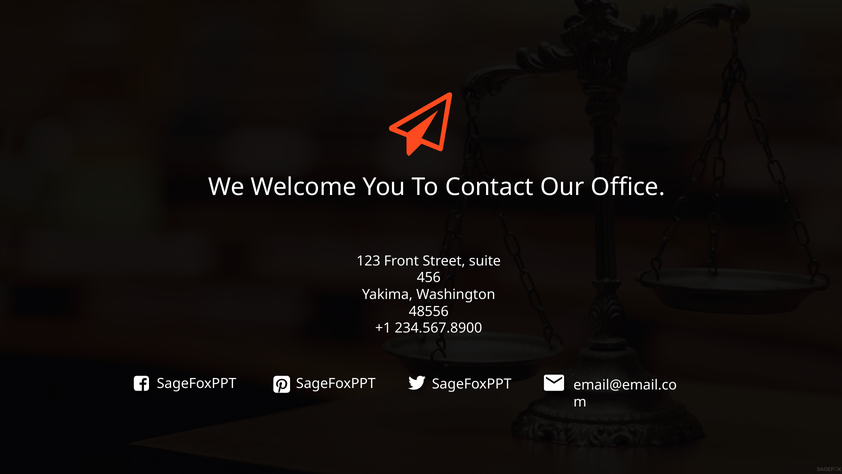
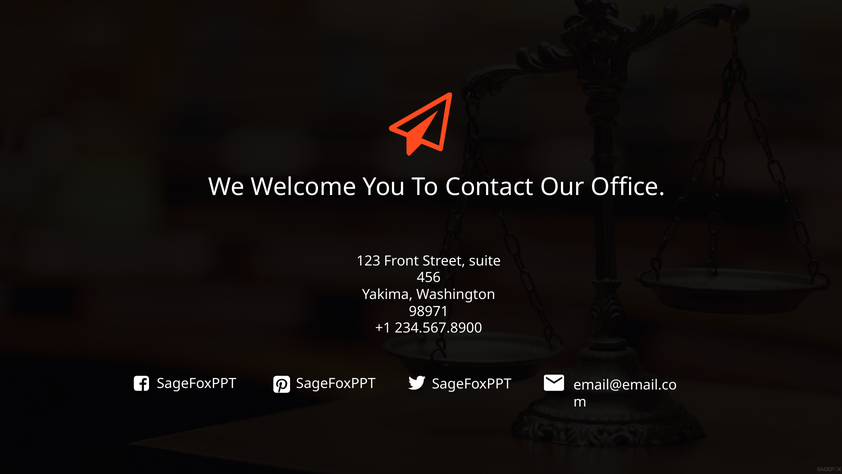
48556: 48556 -> 98971
